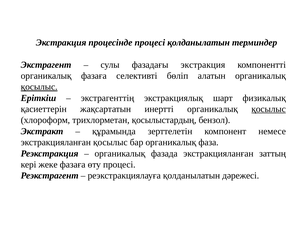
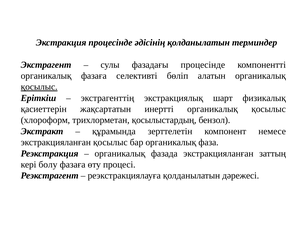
процесінде процесі: процесі -> әдісінің
фазадағы экстракция: экстракция -> процесінде
қосылыс at (269, 109) underline: present -> none
жеке: жеке -> болу
